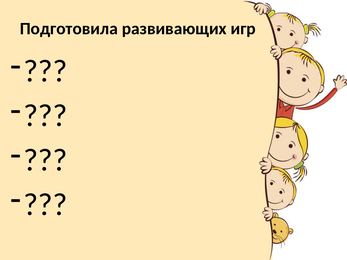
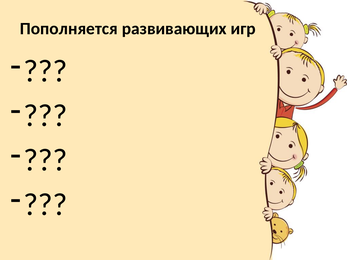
Подготовила: Подготовила -> Пополняется
